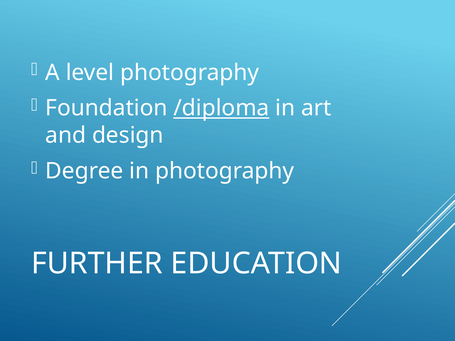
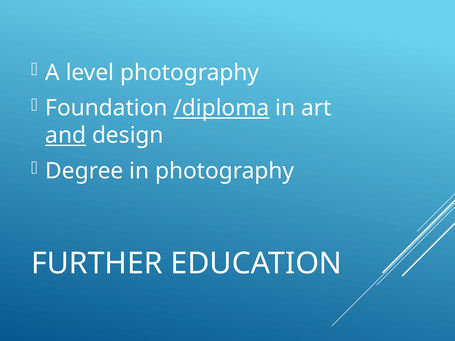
and underline: none -> present
